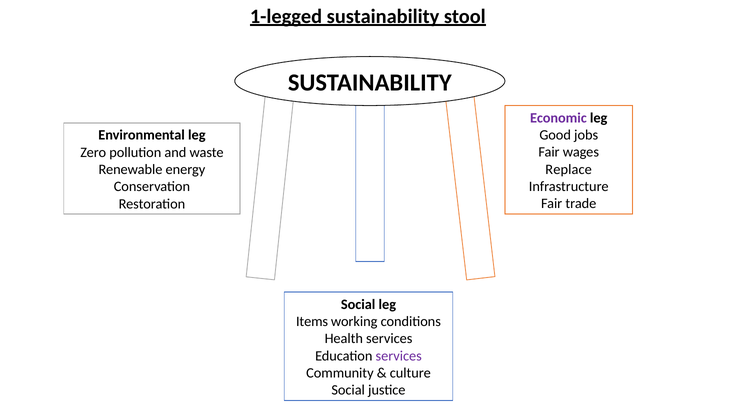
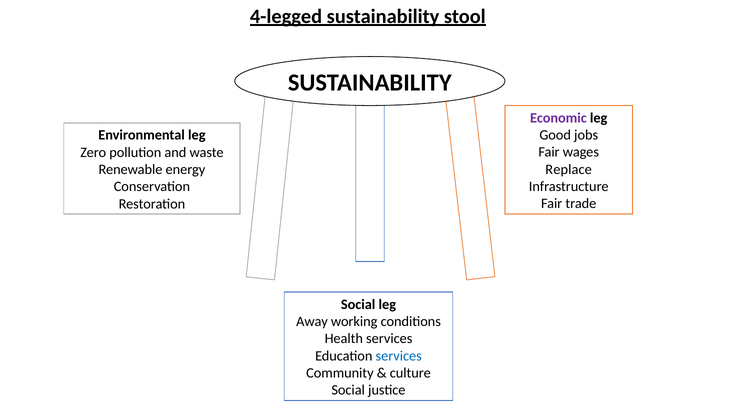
1-legged: 1-legged -> 4-legged
Items: Items -> Away
services at (399, 356) colour: purple -> blue
